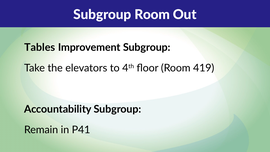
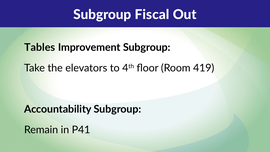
Subgroup Room: Room -> Fiscal
